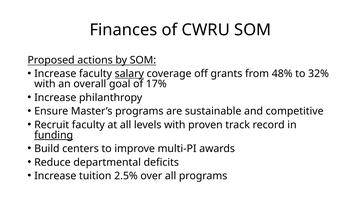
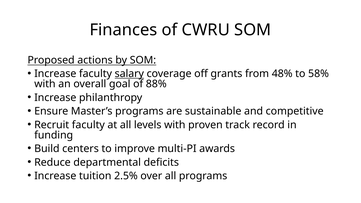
32%: 32% -> 58%
17%: 17% -> 88%
funding underline: present -> none
